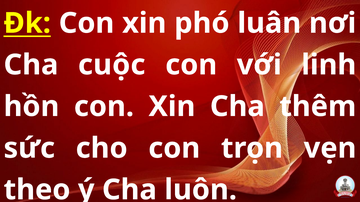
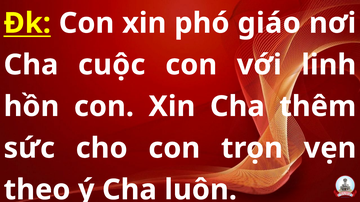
luân: luân -> giáo
